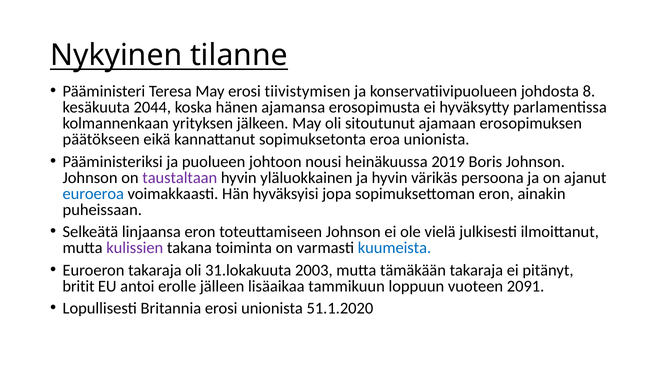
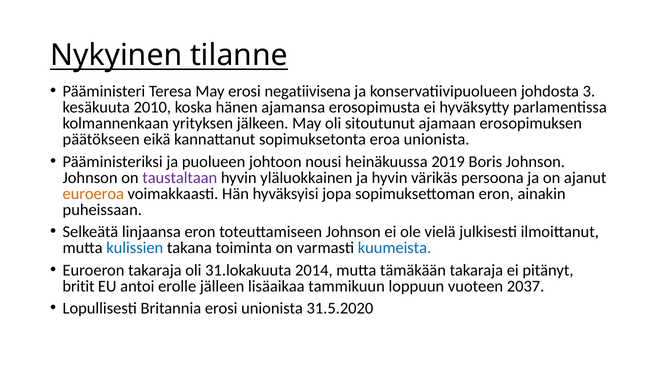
tiivistymisen: tiivistymisen -> negatiivisena
8: 8 -> 3
2044: 2044 -> 2010
euroeroa colour: blue -> orange
kulissien colour: purple -> blue
2003: 2003 -> 2014
2091: 2091 -> 2037
51.1.2020: 51.1.2020 -> 31.5.2020
